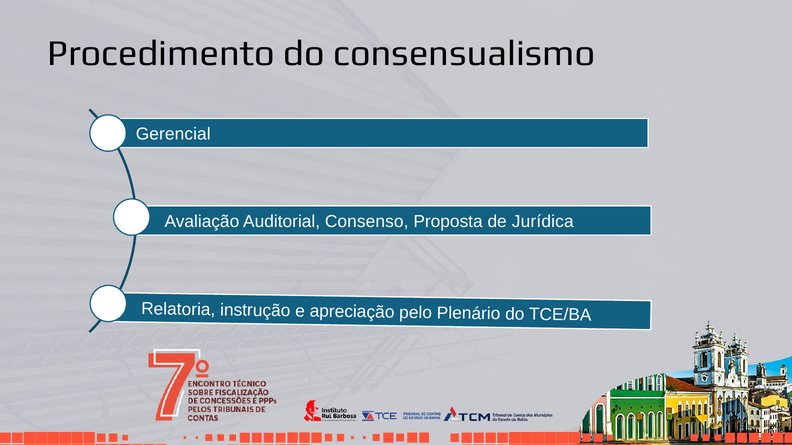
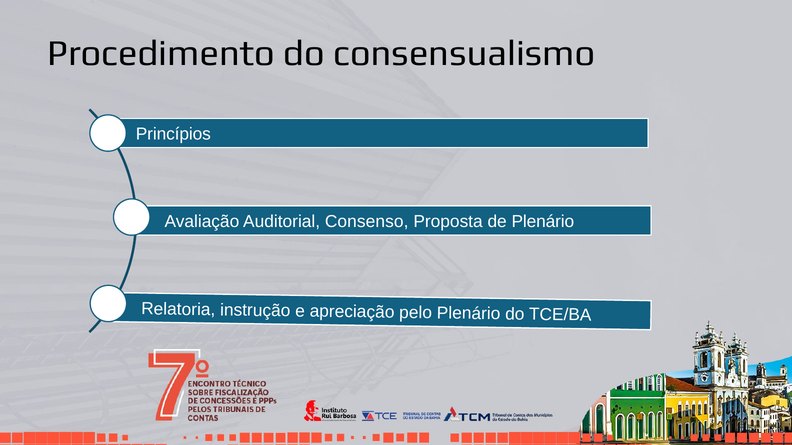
Gerencial: Gerencial -> Princípios
de Jurídica: Jurídica -> Plenário
